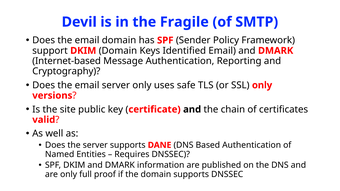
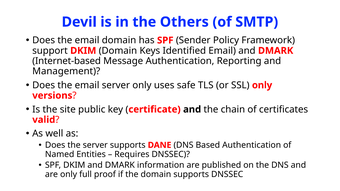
Fragile: Fragile -> Others
Cryptography: Cryptography -> Management
